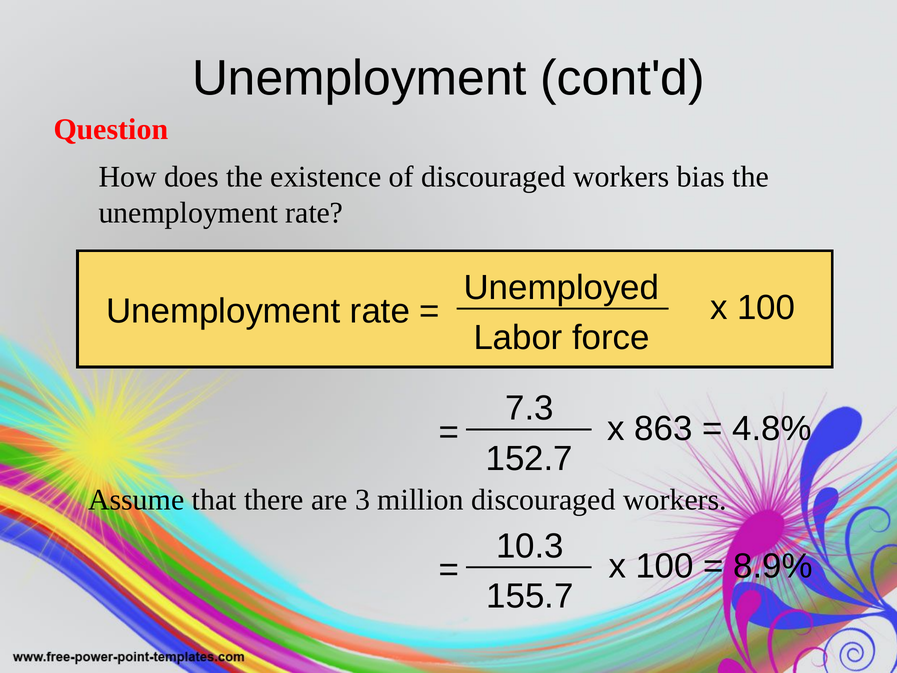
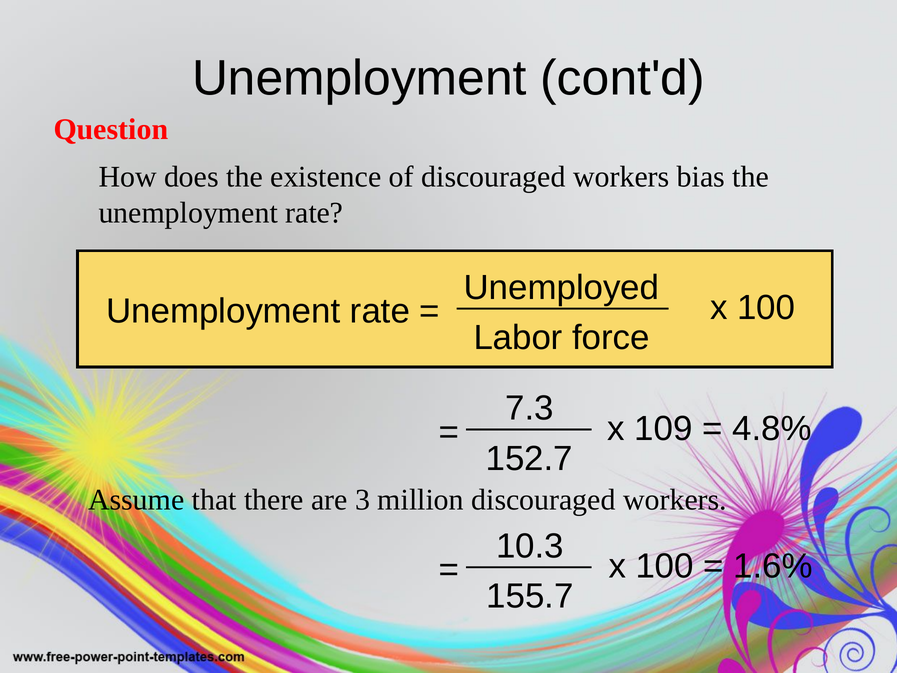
863: 863 -> 109
8.9%: 8.9% -> 1.6%
